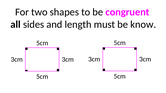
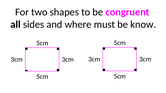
length: length -> where
